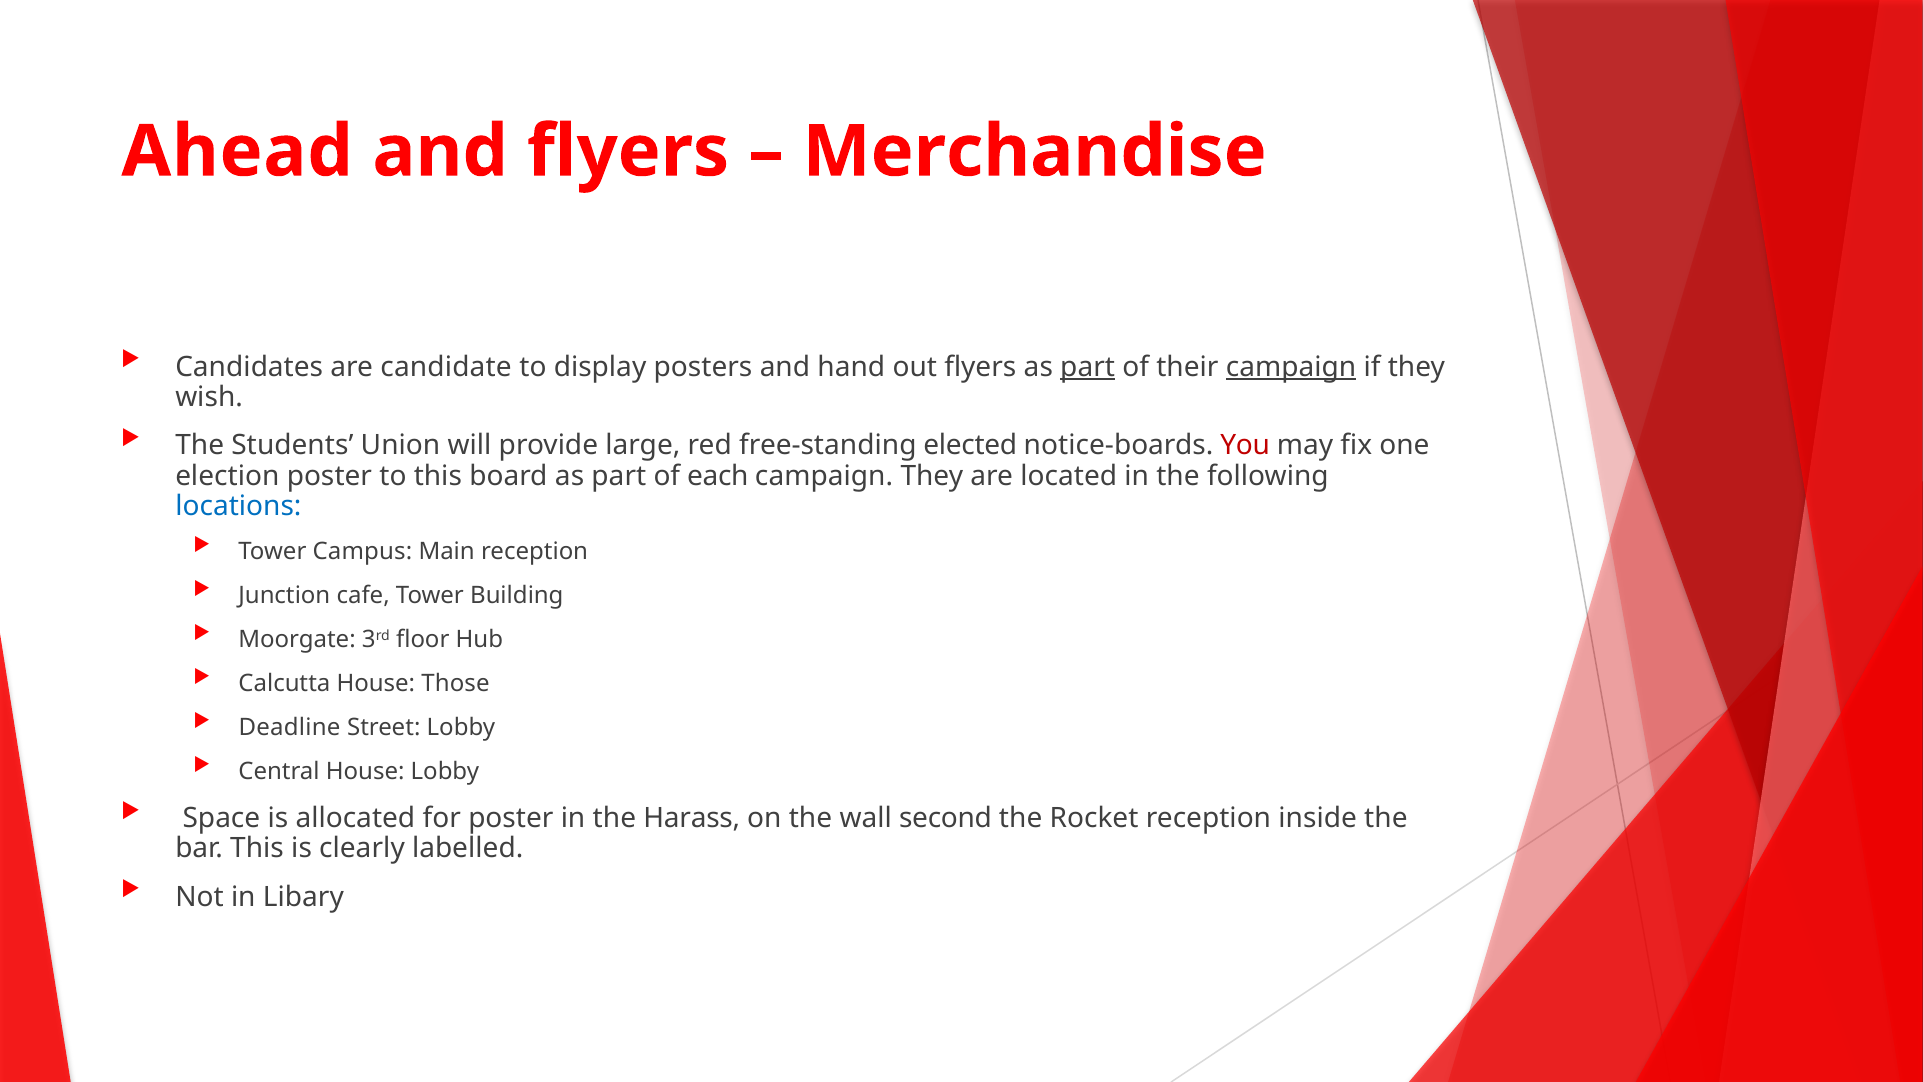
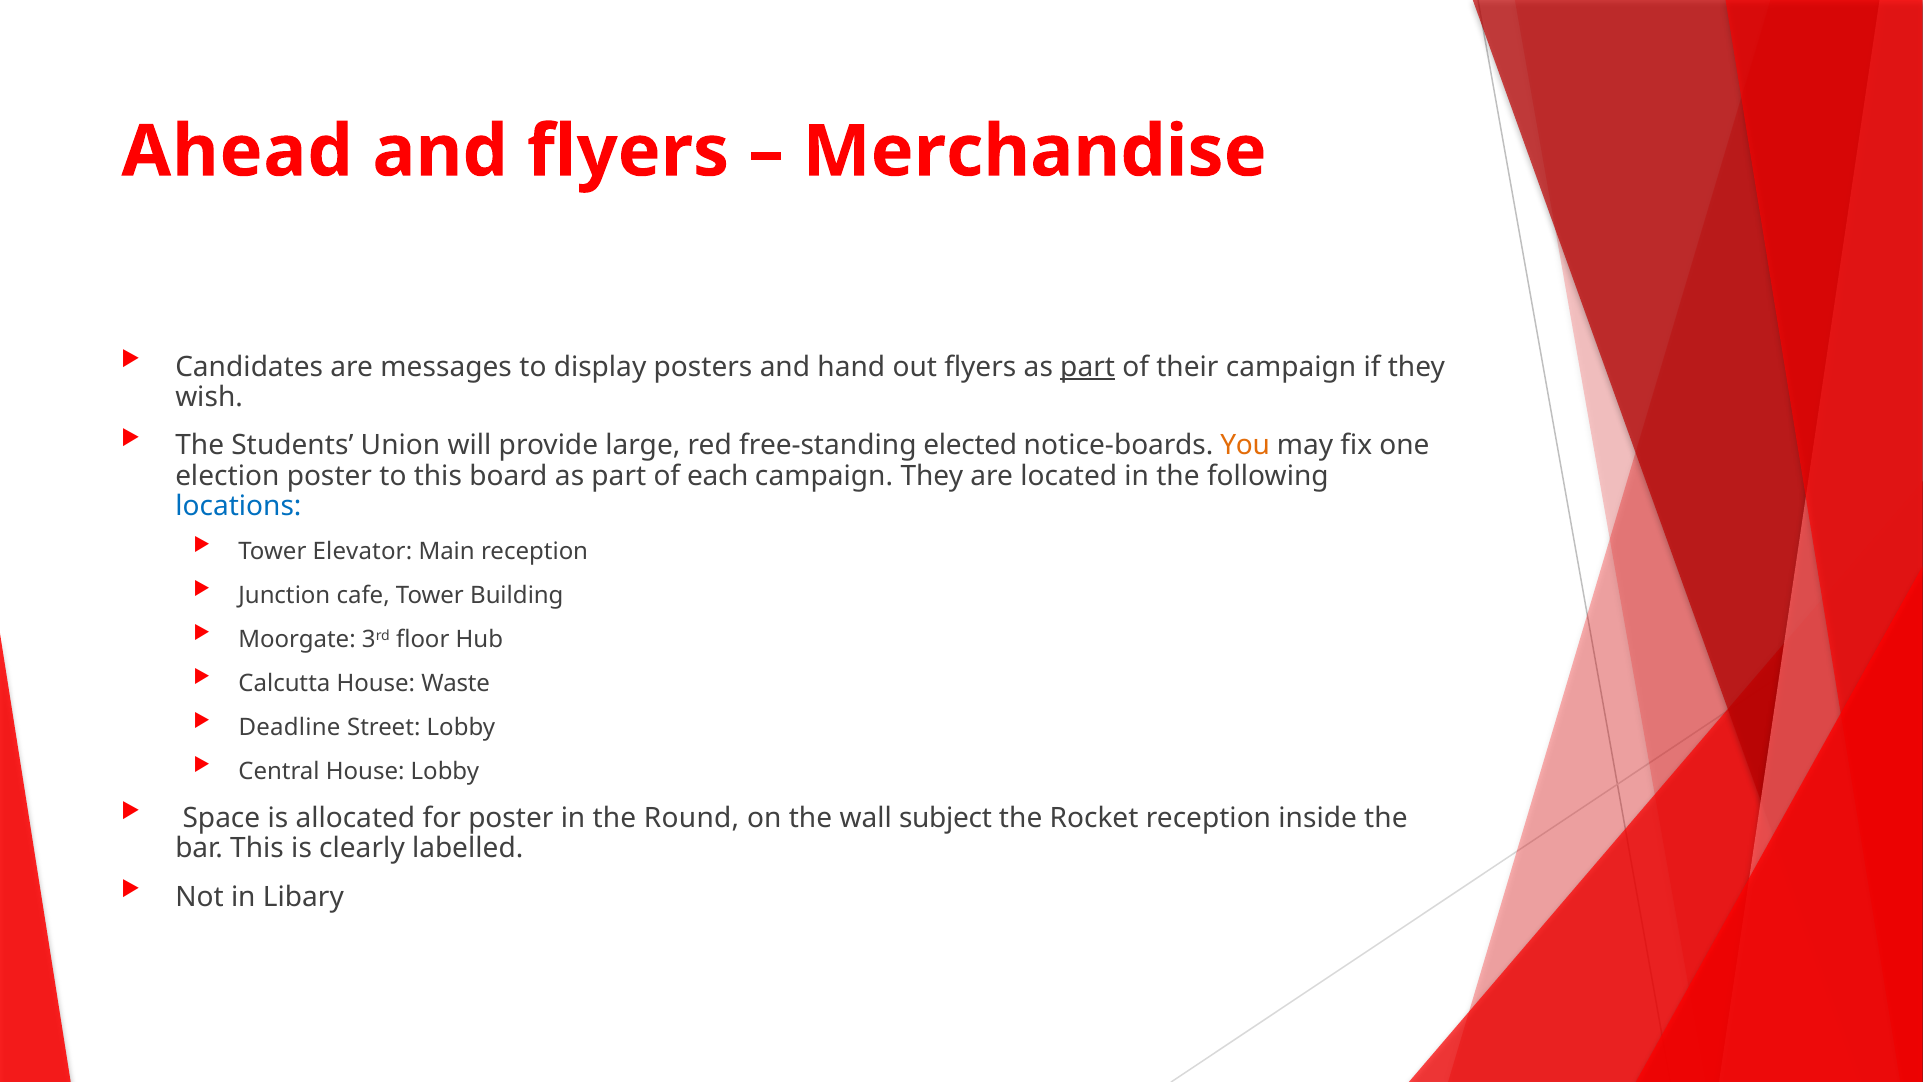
candidate: candidate -> messages
campaign at (1291, 367) underline: present -> none
You colour: red -> orange
Campus: Campus -> Elevator
Those: Those -> Waste
Harass: Harass -> Round
second: second -> subject
